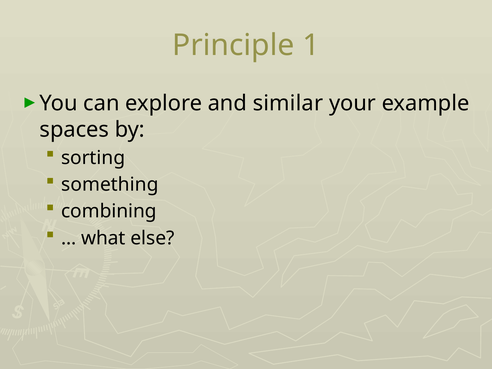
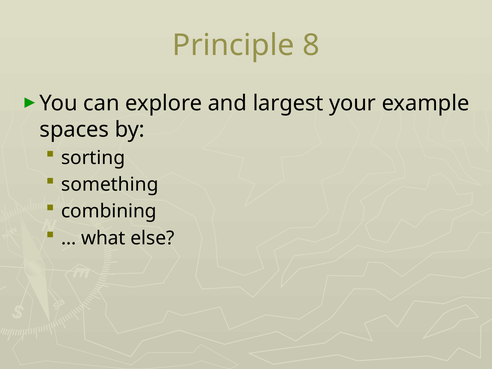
1: 1 -> 8
similar: similar -> largest
